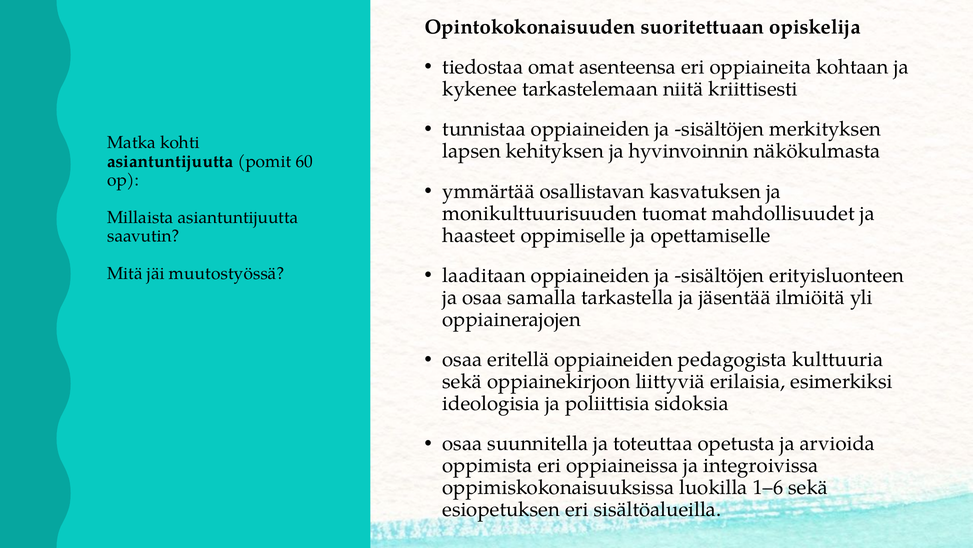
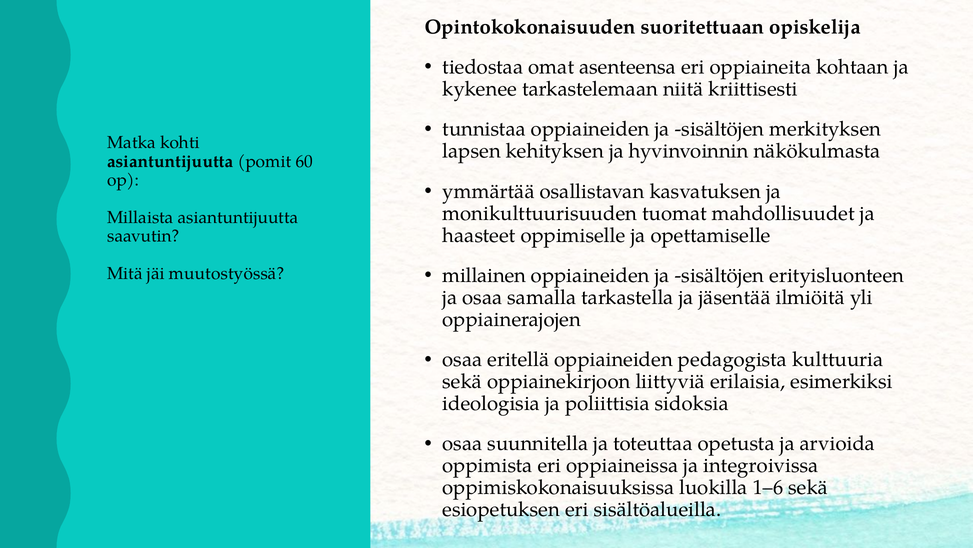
laaditaan: laaditaan -> millainen
